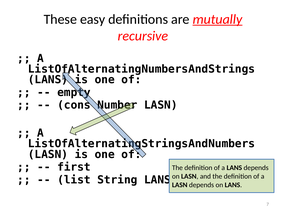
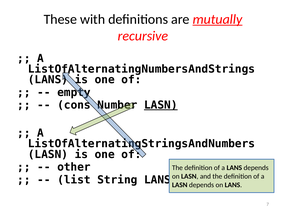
easy: easy -> with
LASN at (161, 105) underline: none -> present
first: first -> other
